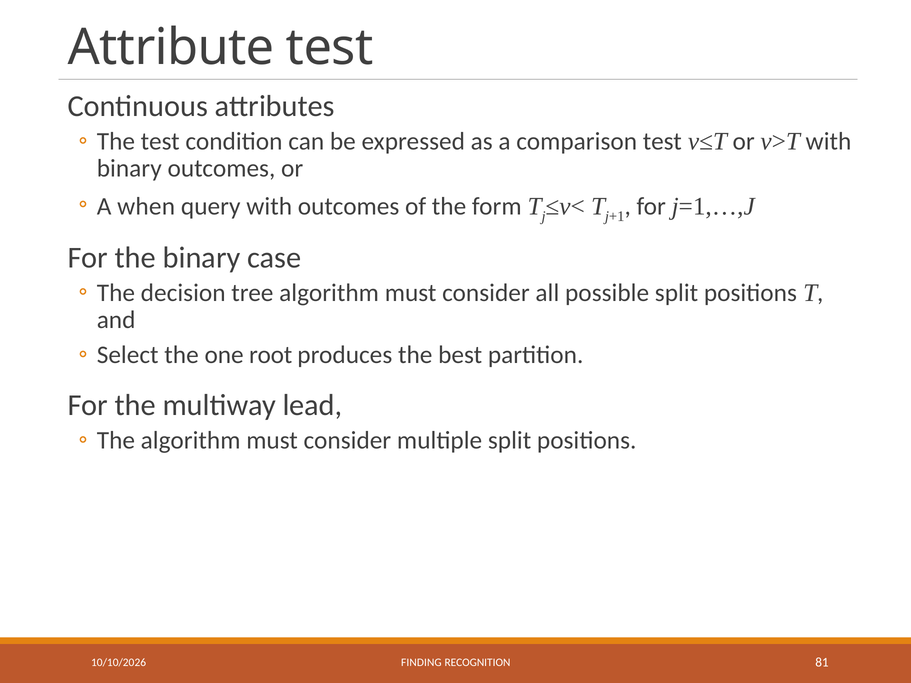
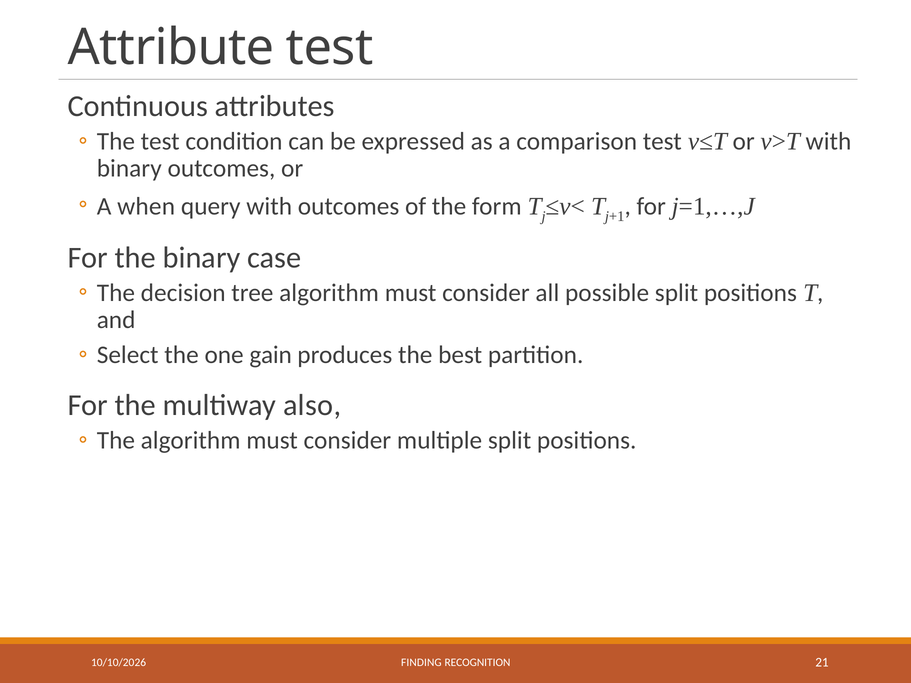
root: root -> gain
lead: lead -> also
81: 81 -> 21
